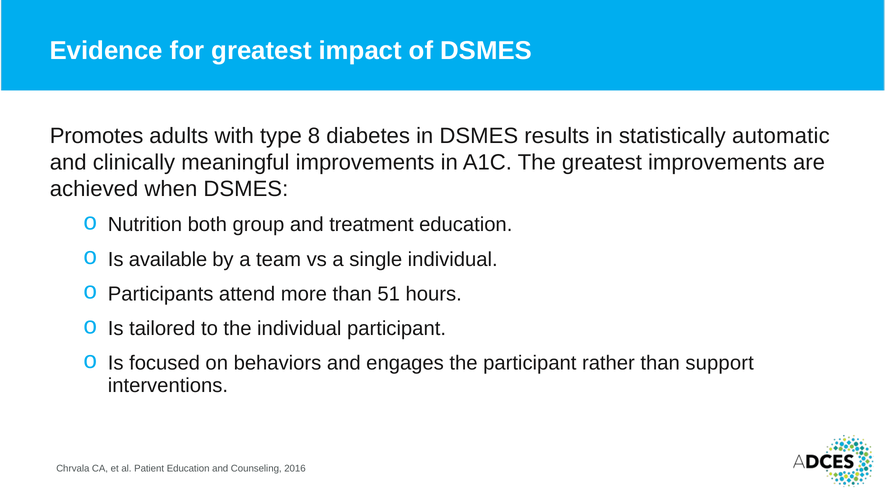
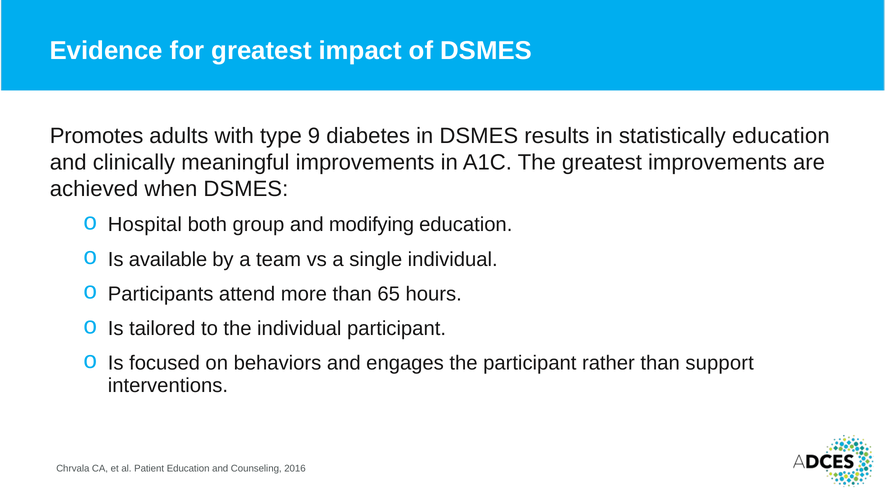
8: 8 -> 9
statistically automatic: automatic -> education
Nutrition: Nutrition -> Hospital
treatment: treatment -> modifying
51: 51 -> 65
